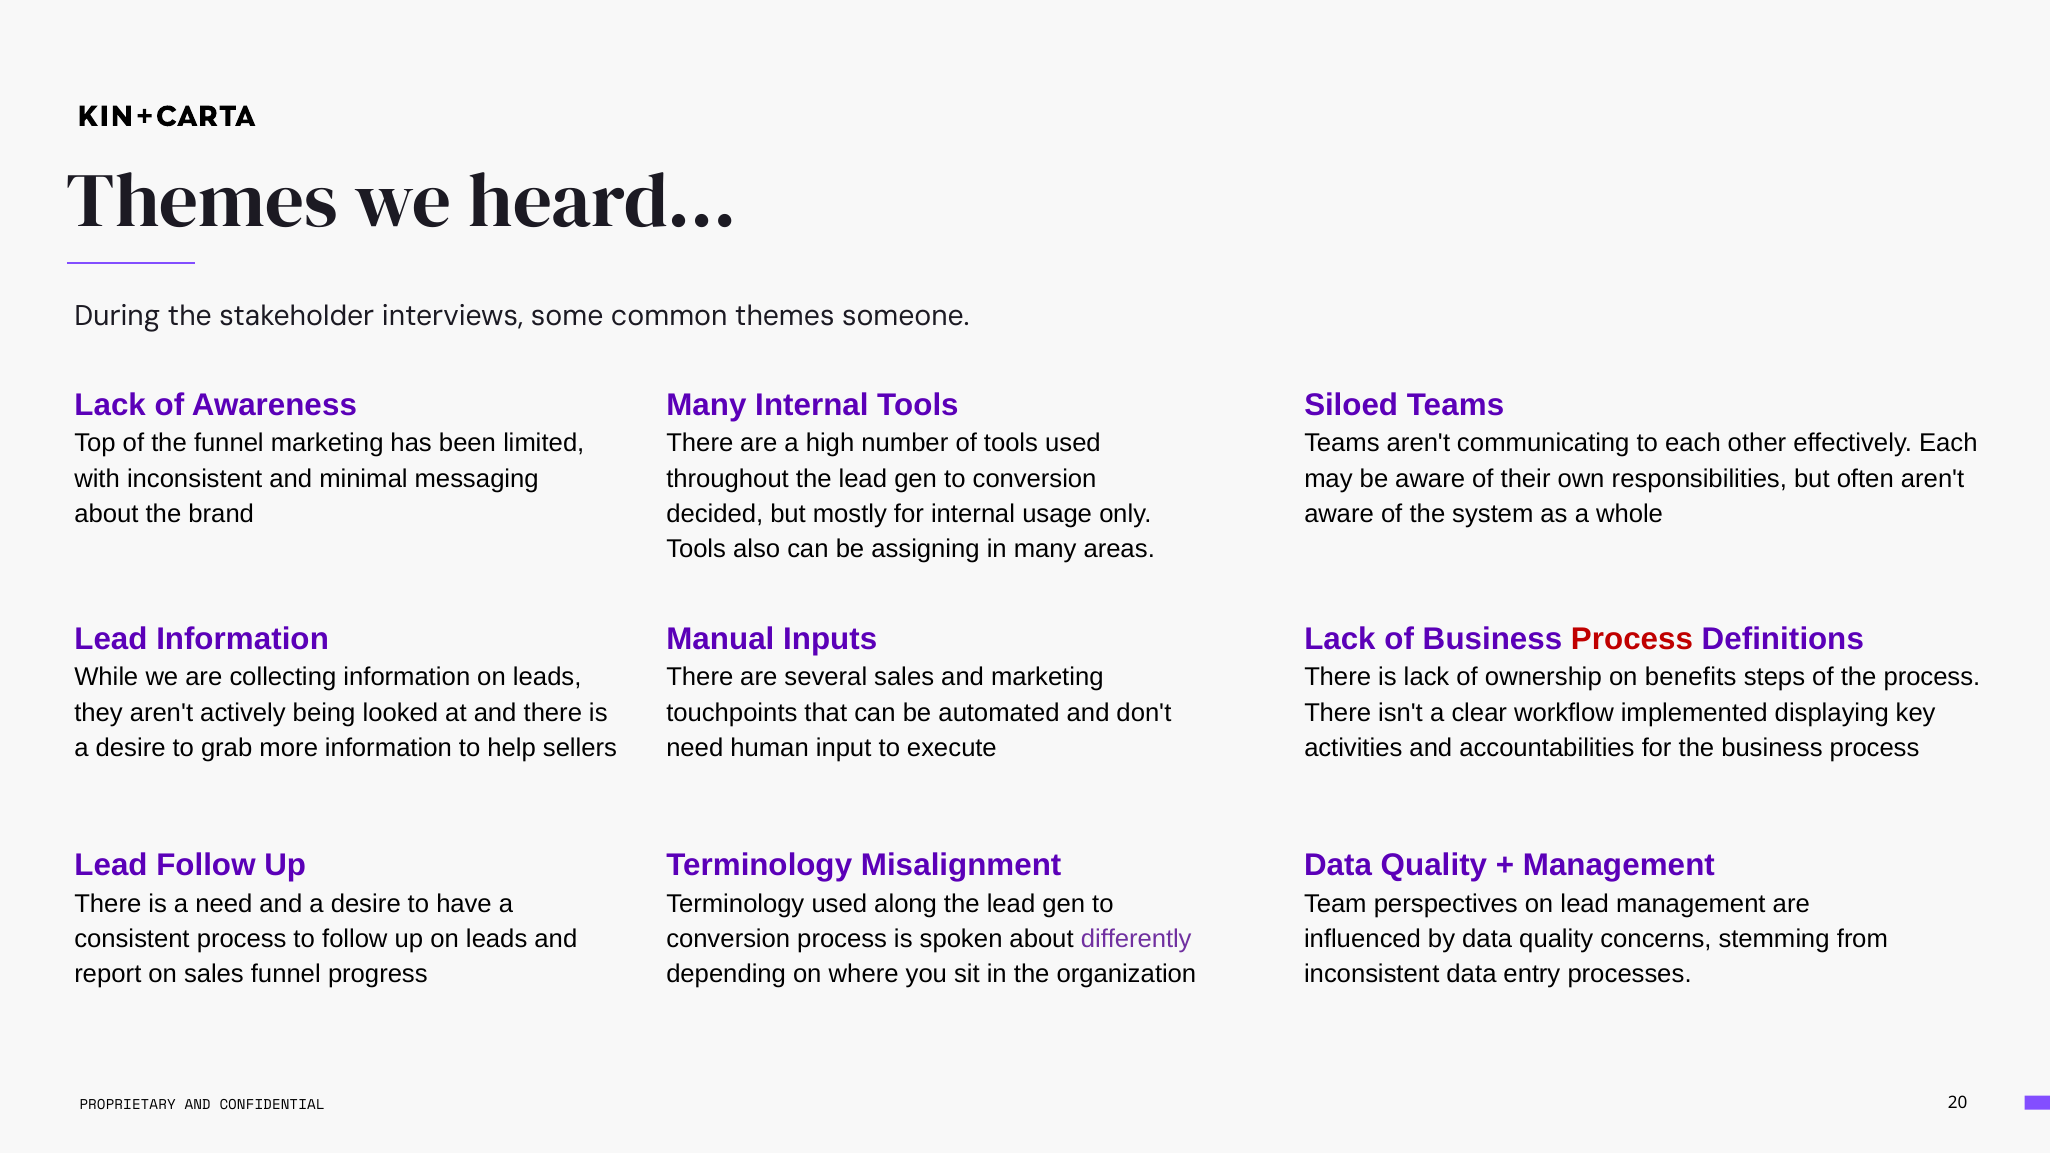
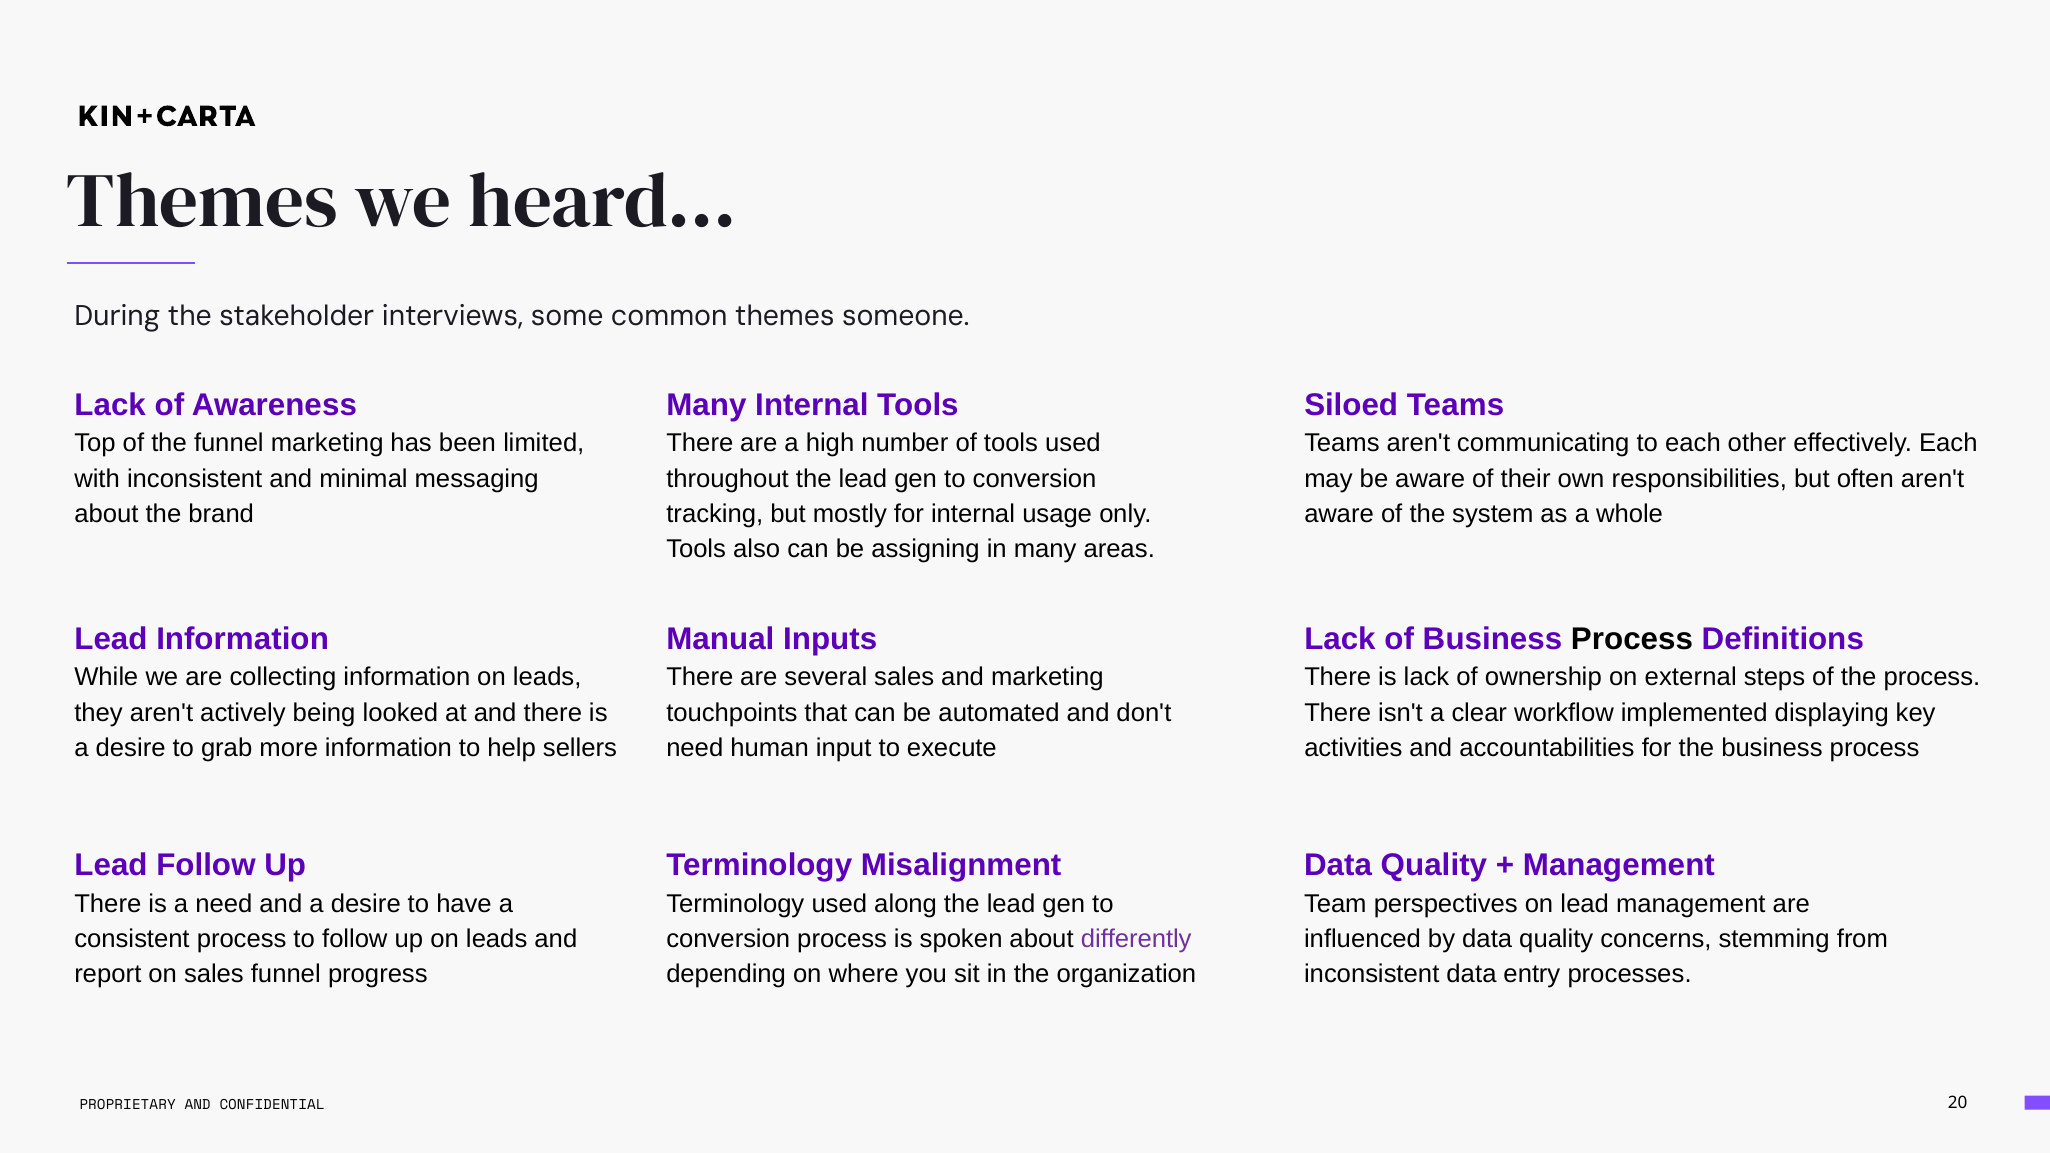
decided: decided -> tracking
Process at (1632, 639) colour: red -> black
benefits: benefits -> external
